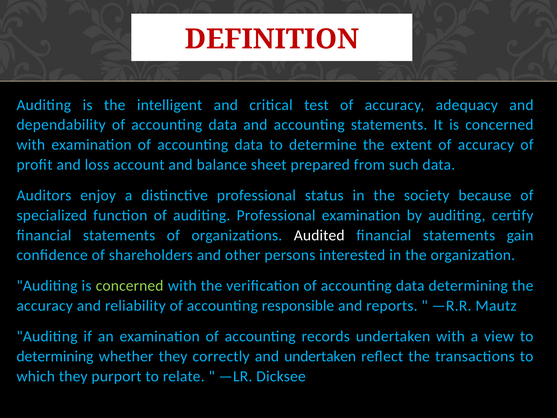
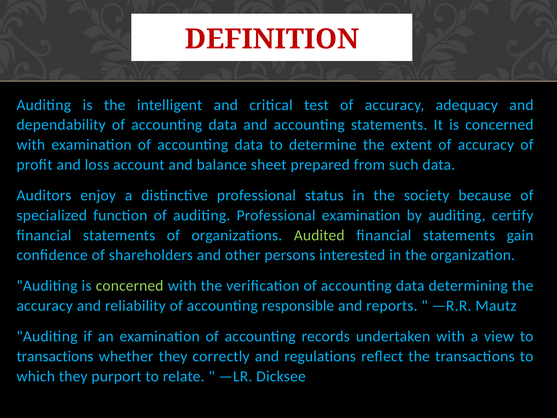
Audited colour: white -> light green
determining at (55, 356): determining -> transactions
and undertaken: undertaken -> regulations
